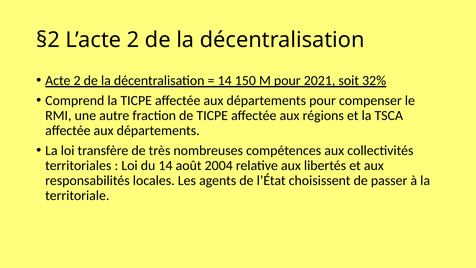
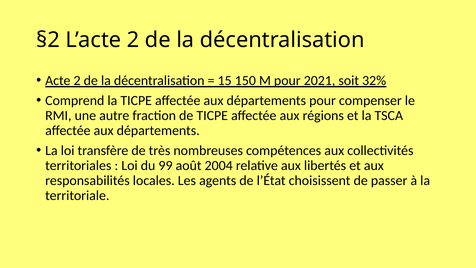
14 at (225, 80): 14 -> 15
du 14: 14 -> 99
